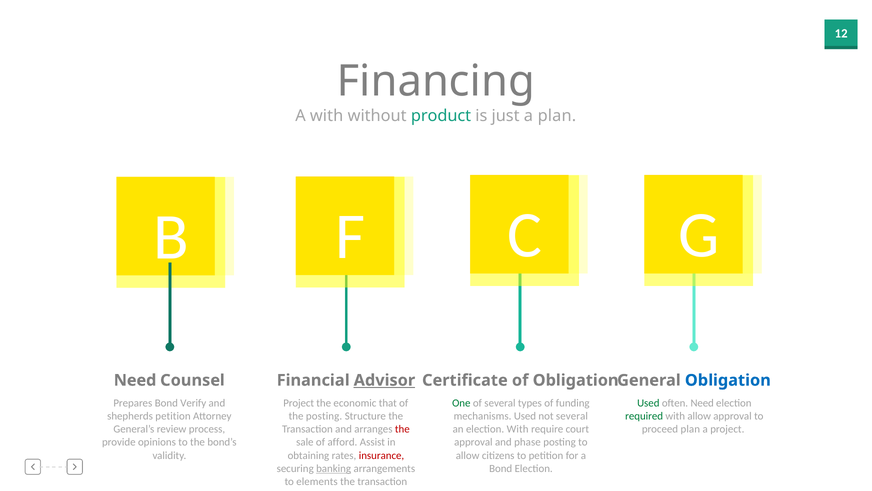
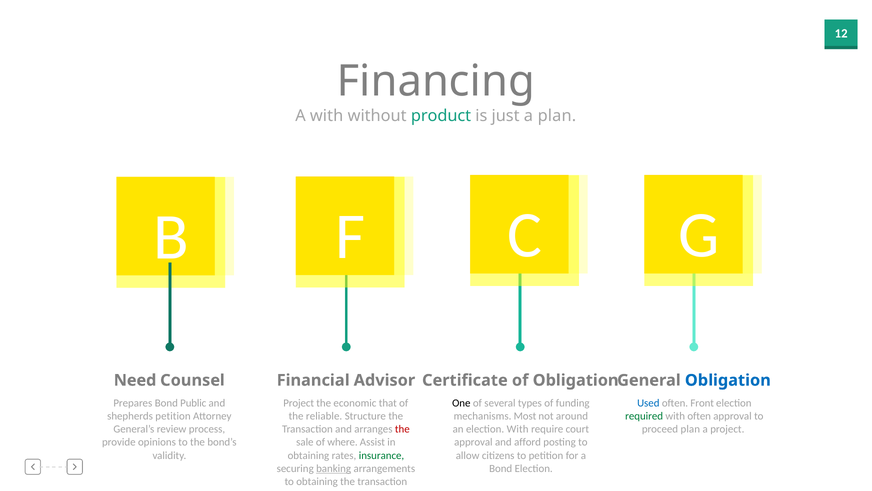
Advisor underline: present -> none
Verify: Verify -> Public
One colour: green -> black
Used at (648, 403) colour: green -> blue
often Need: Need -> Front
the posting: posting -> reliable
mechanisms Used: Used -> Most
not several: several -> around
with allow: allow -> often
afford: afford -> where
phase: phase -> afford
insurance colour: red -> green
to elements: elements -> obtaining
